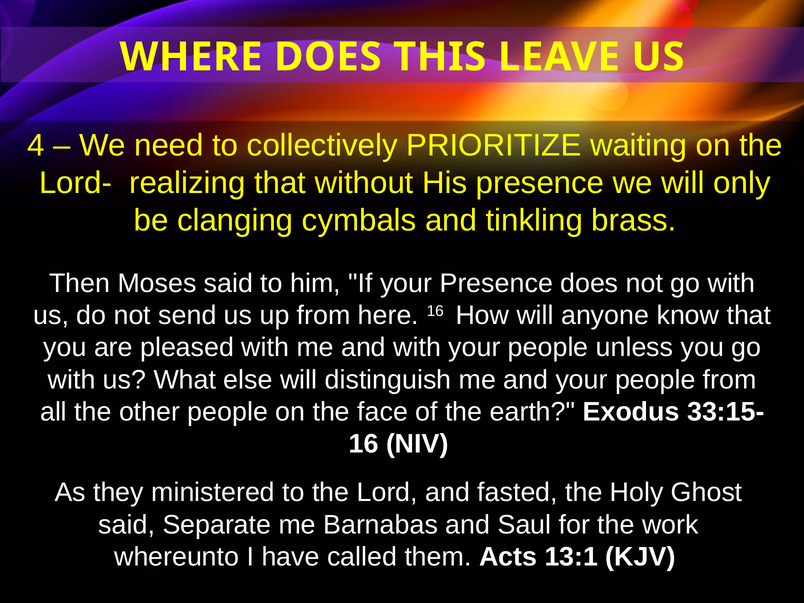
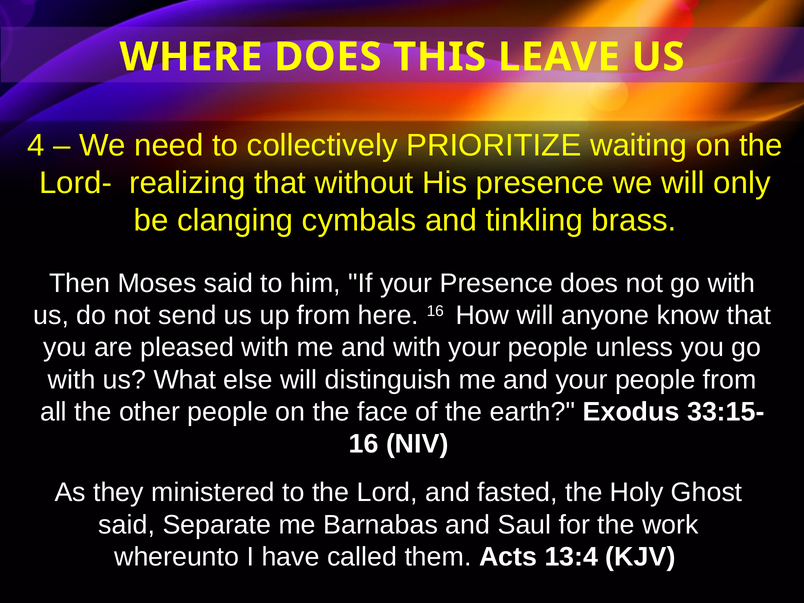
13:1: 13:1 -> 13:4
